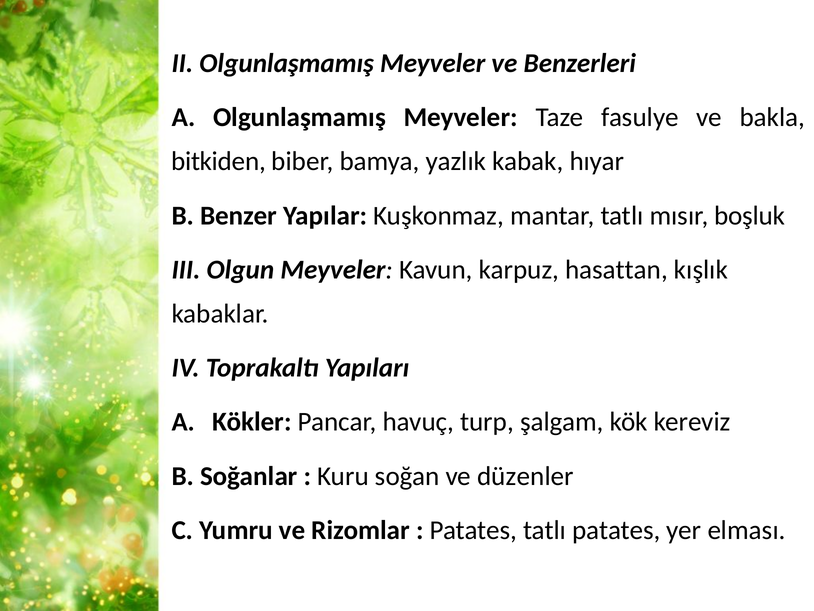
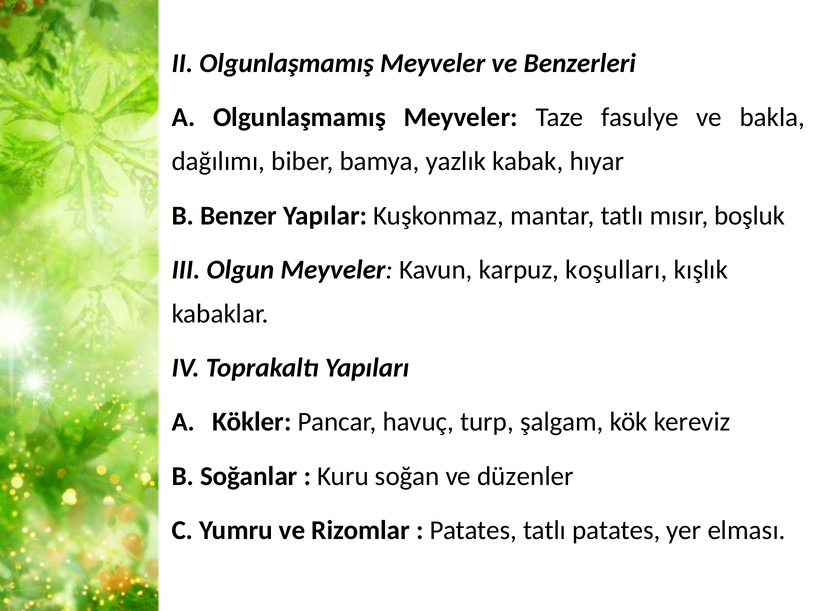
bitkiden: bitkiden -> dağılımı
hasattan: hasattan -> koşulları
